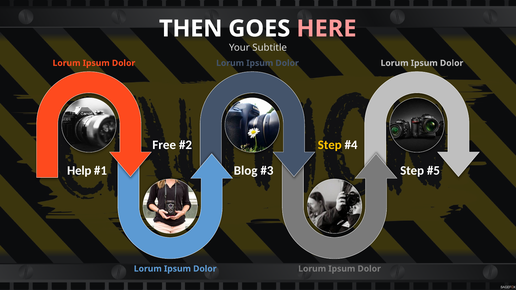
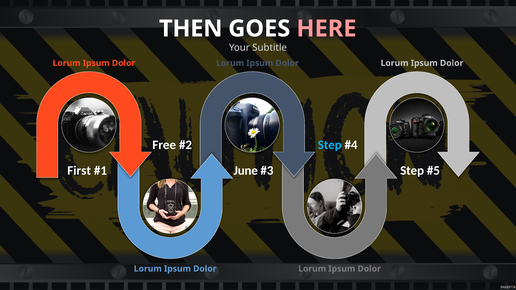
Step at (330, 145) colour: yellow -> light blue
Help: Help -> First
Blog: Blog -> June
